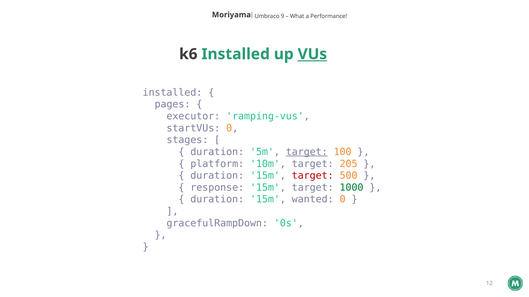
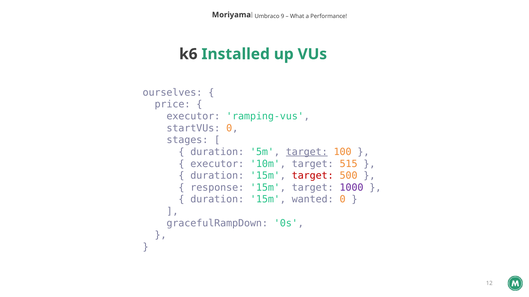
VUs underline: present -> none
installed at (172, 93): installed -> ourselves
pages: pages -> price
platform at (217, 164): platform -> executor
205: 205 -> 515
1000 colour: green -> purple
